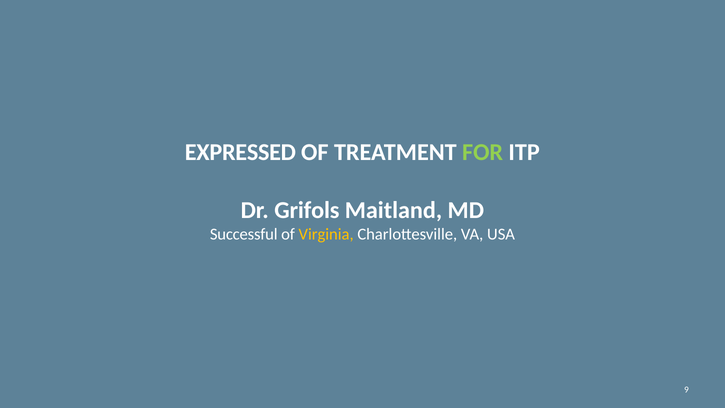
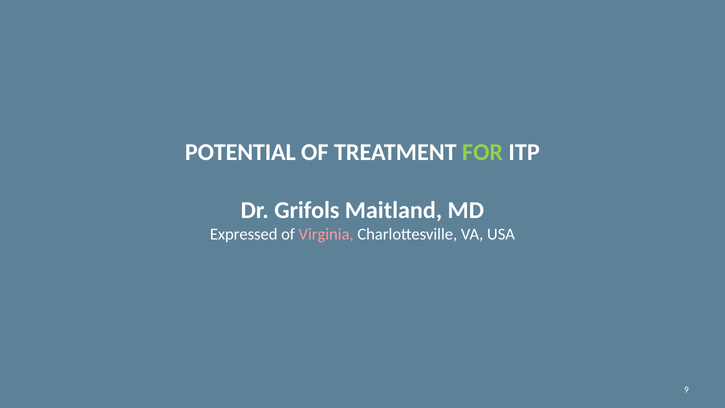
EXPRESSED: EXPRESSED -> POTENTIAL
Successful: Successful -> Expressed
Virginia colour: yellow -> pink
